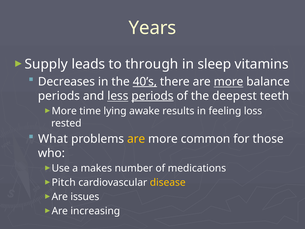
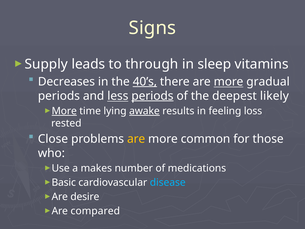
Years: Years -> Signs
balance: balance -> gradual
teeth: teeth -> likely
More at (64, 111) underline: none -> present
awake underline: none -> present
What: What -> Close
Pitch: Pitch -> Basic
disease colour: yellow -> light blue
issues: issues -> desire
increasing: increasing -> compared
